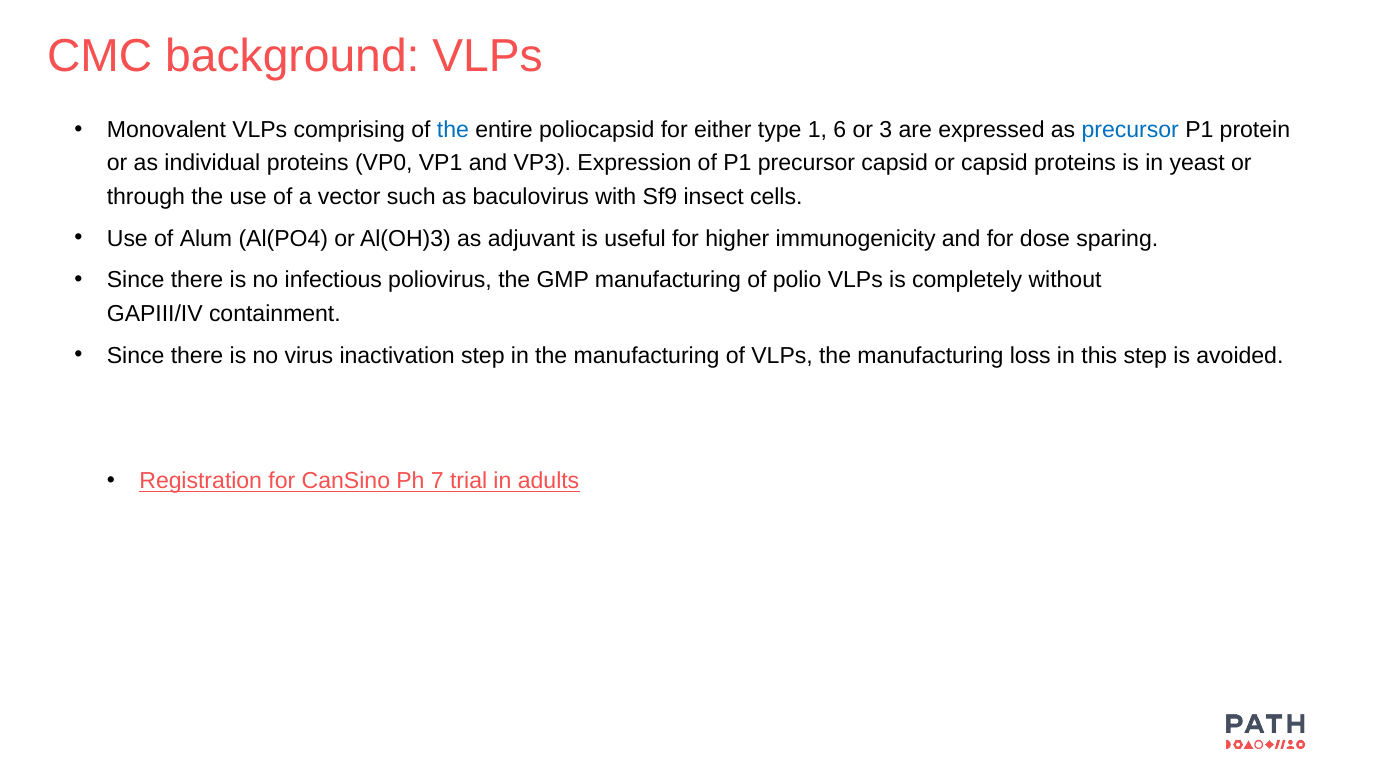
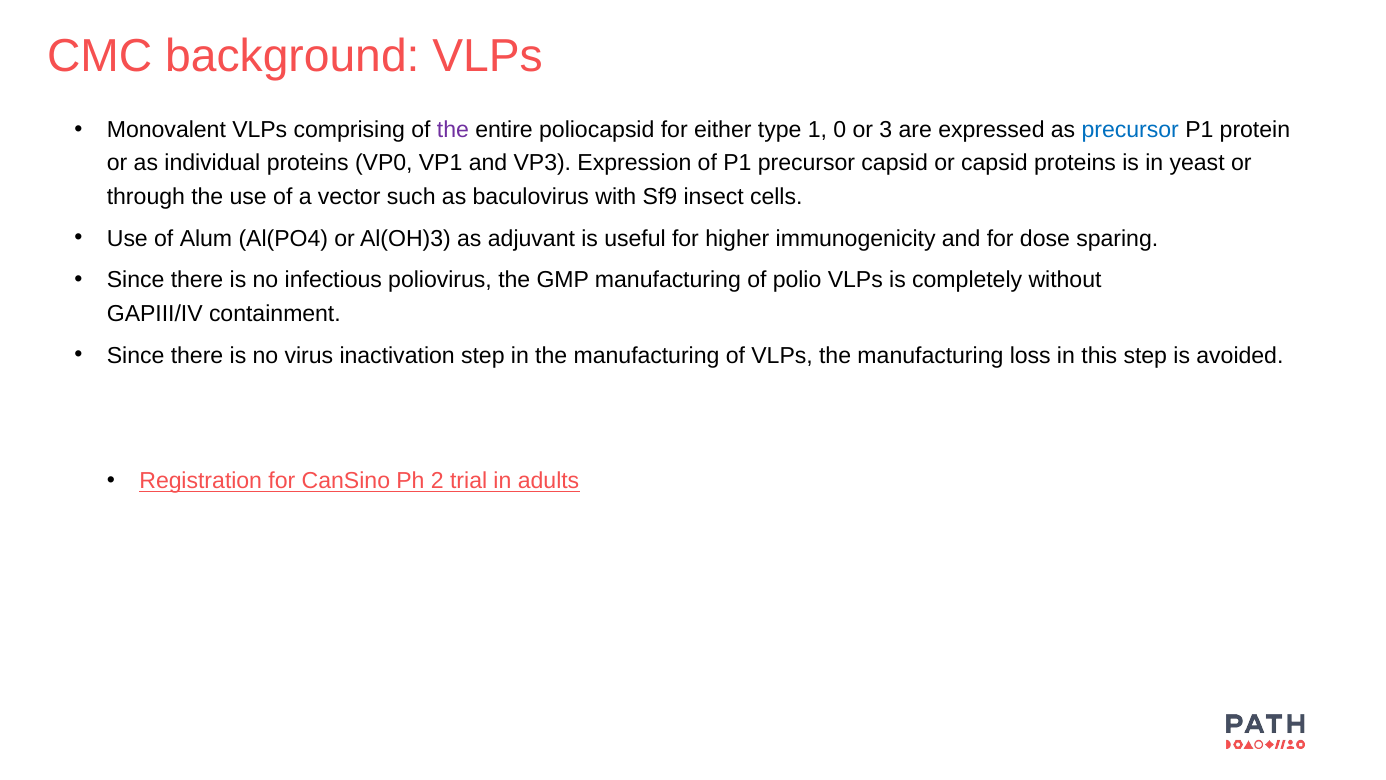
the at (453, 130) colour: blue -> purple
6: 6 -> 0
7: 7 -> 2
